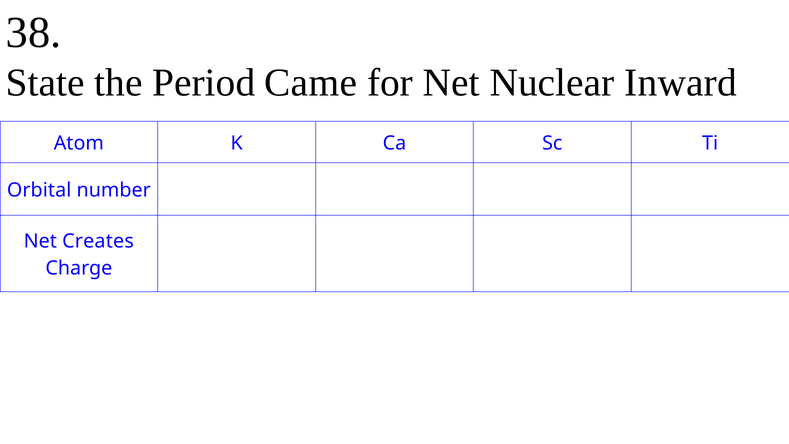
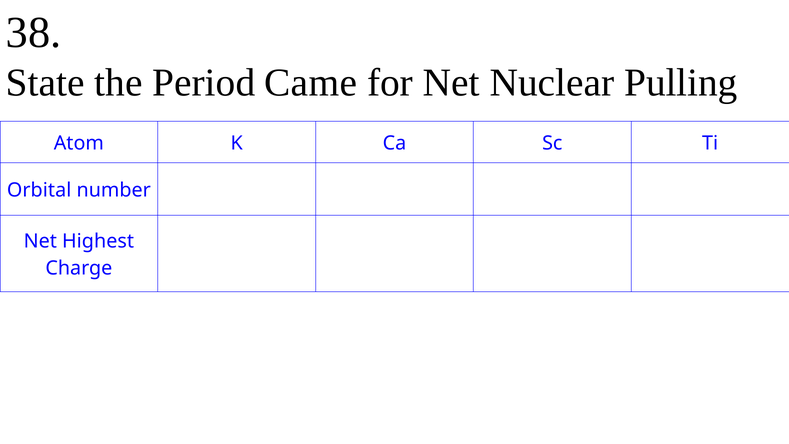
Inward: Inward -> Pulling
Creates: Creates -> Highest
